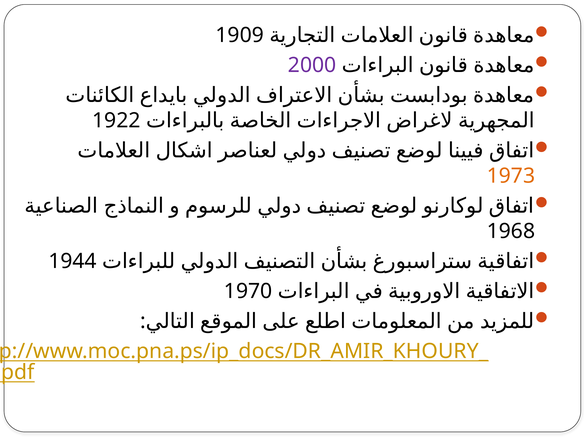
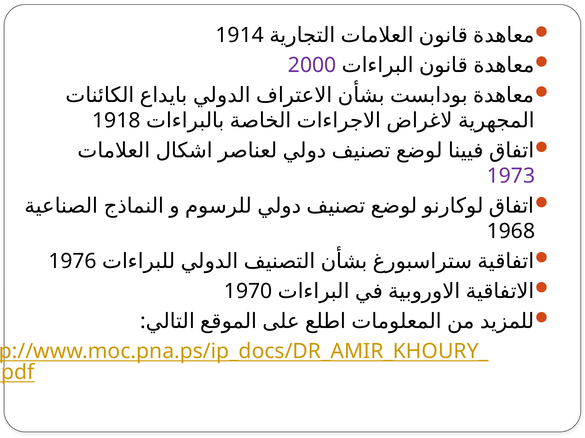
1909: 1909 -> 1914
1922: 1922 -> 1918
1973 colour: orange -> purple
1944: 1944 -> 1976
